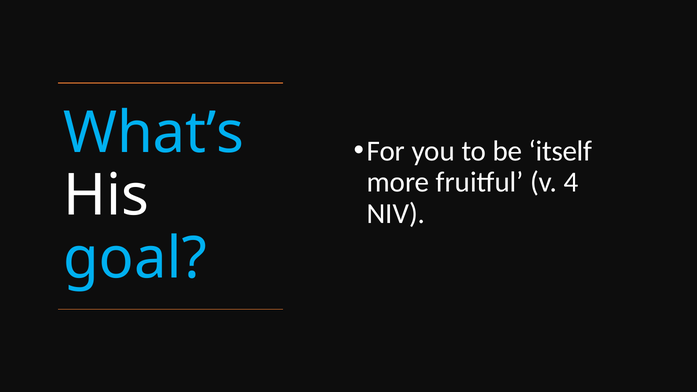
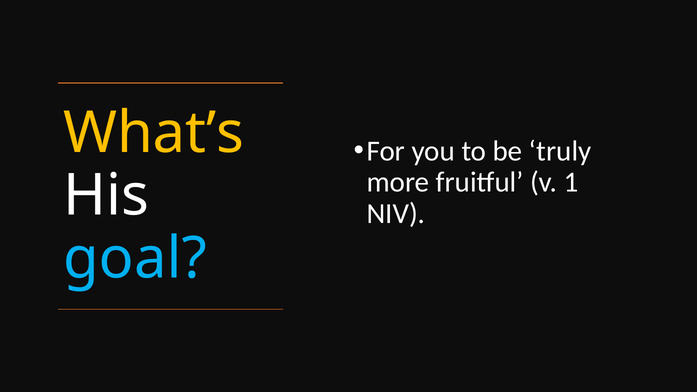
What’s colour: light blue -> yellow
itself: itself -> truly
4: 4 -> 1
